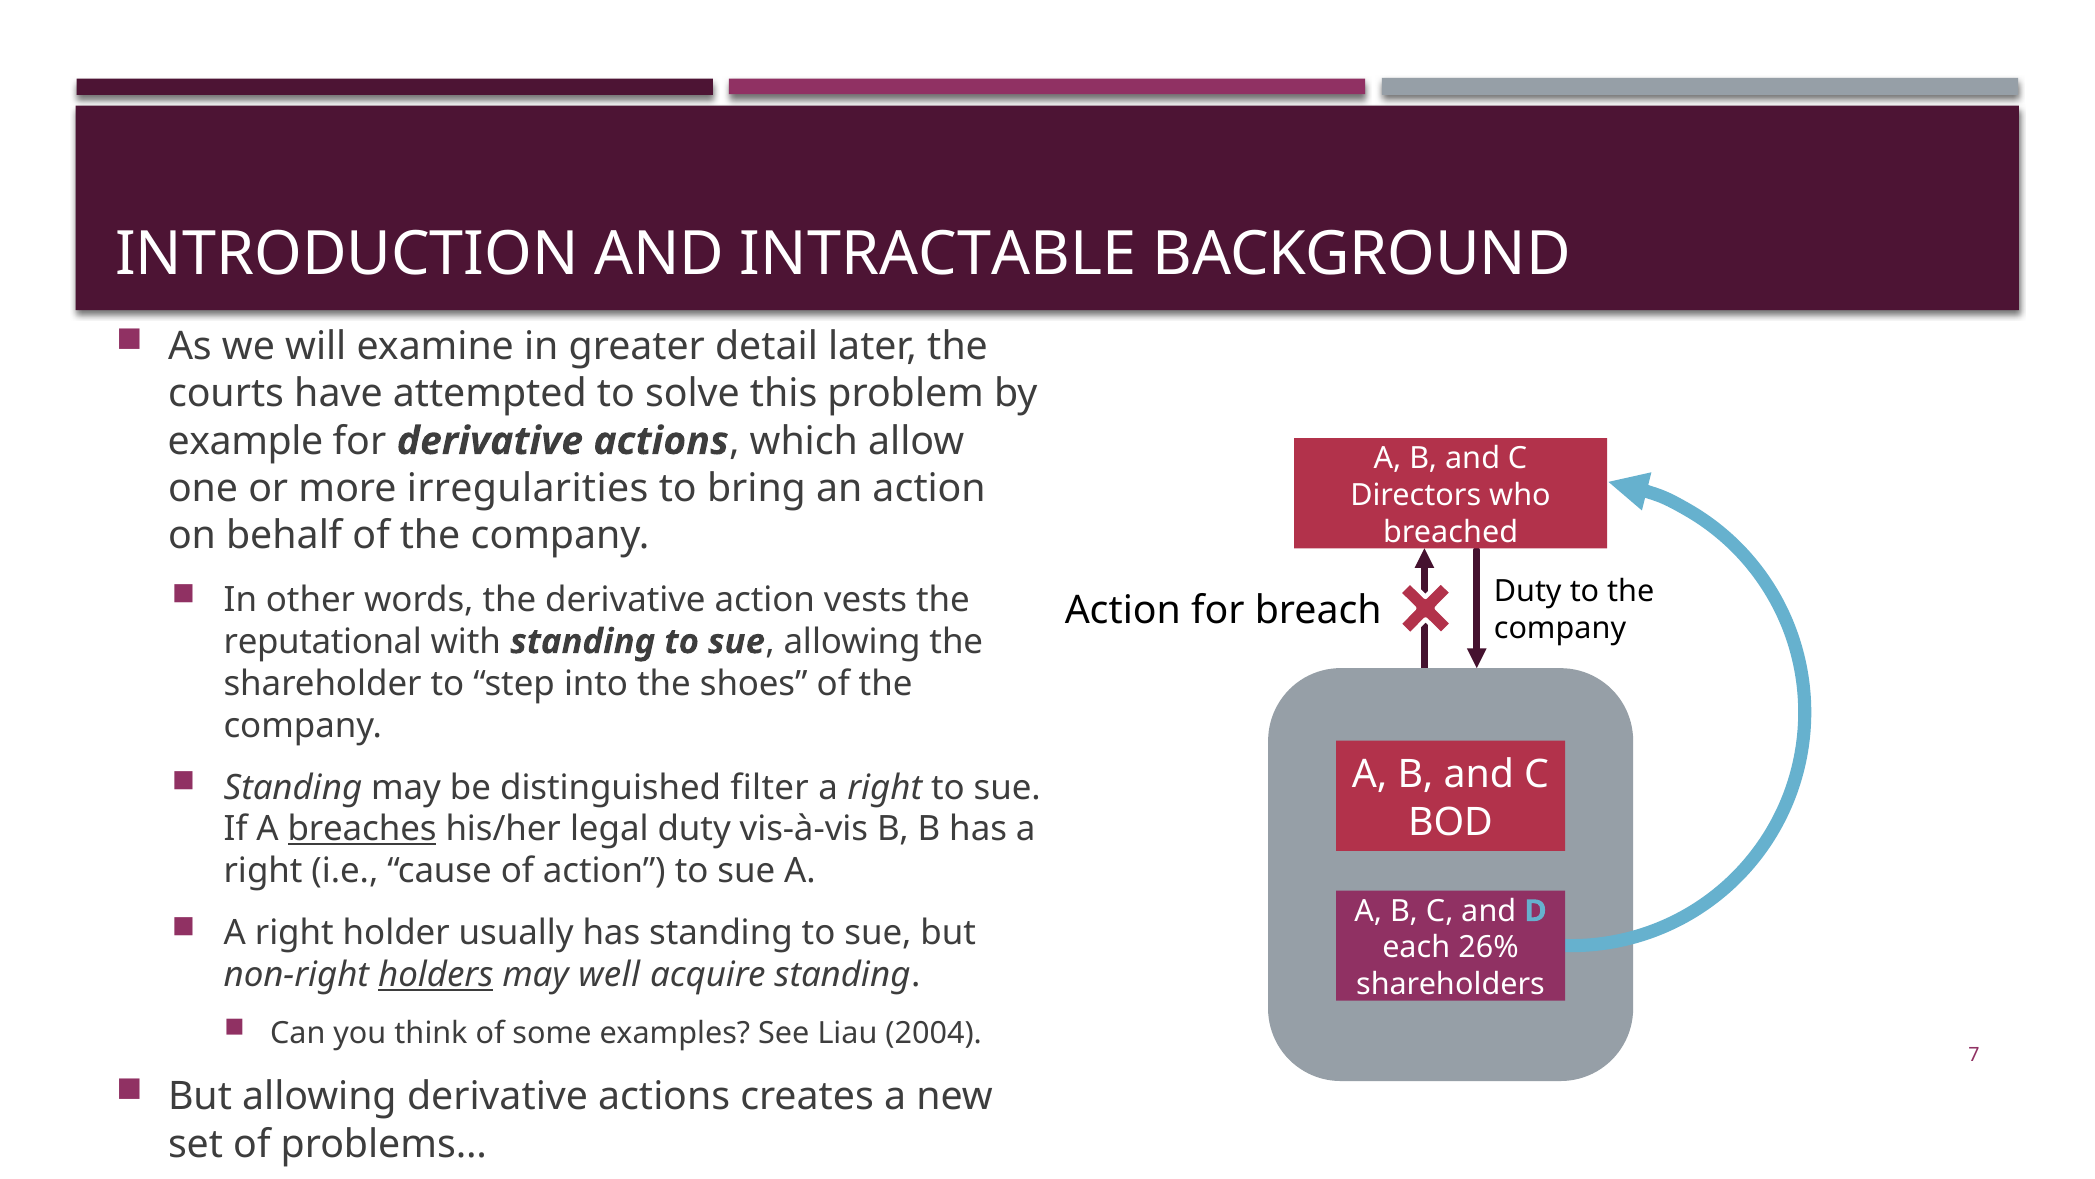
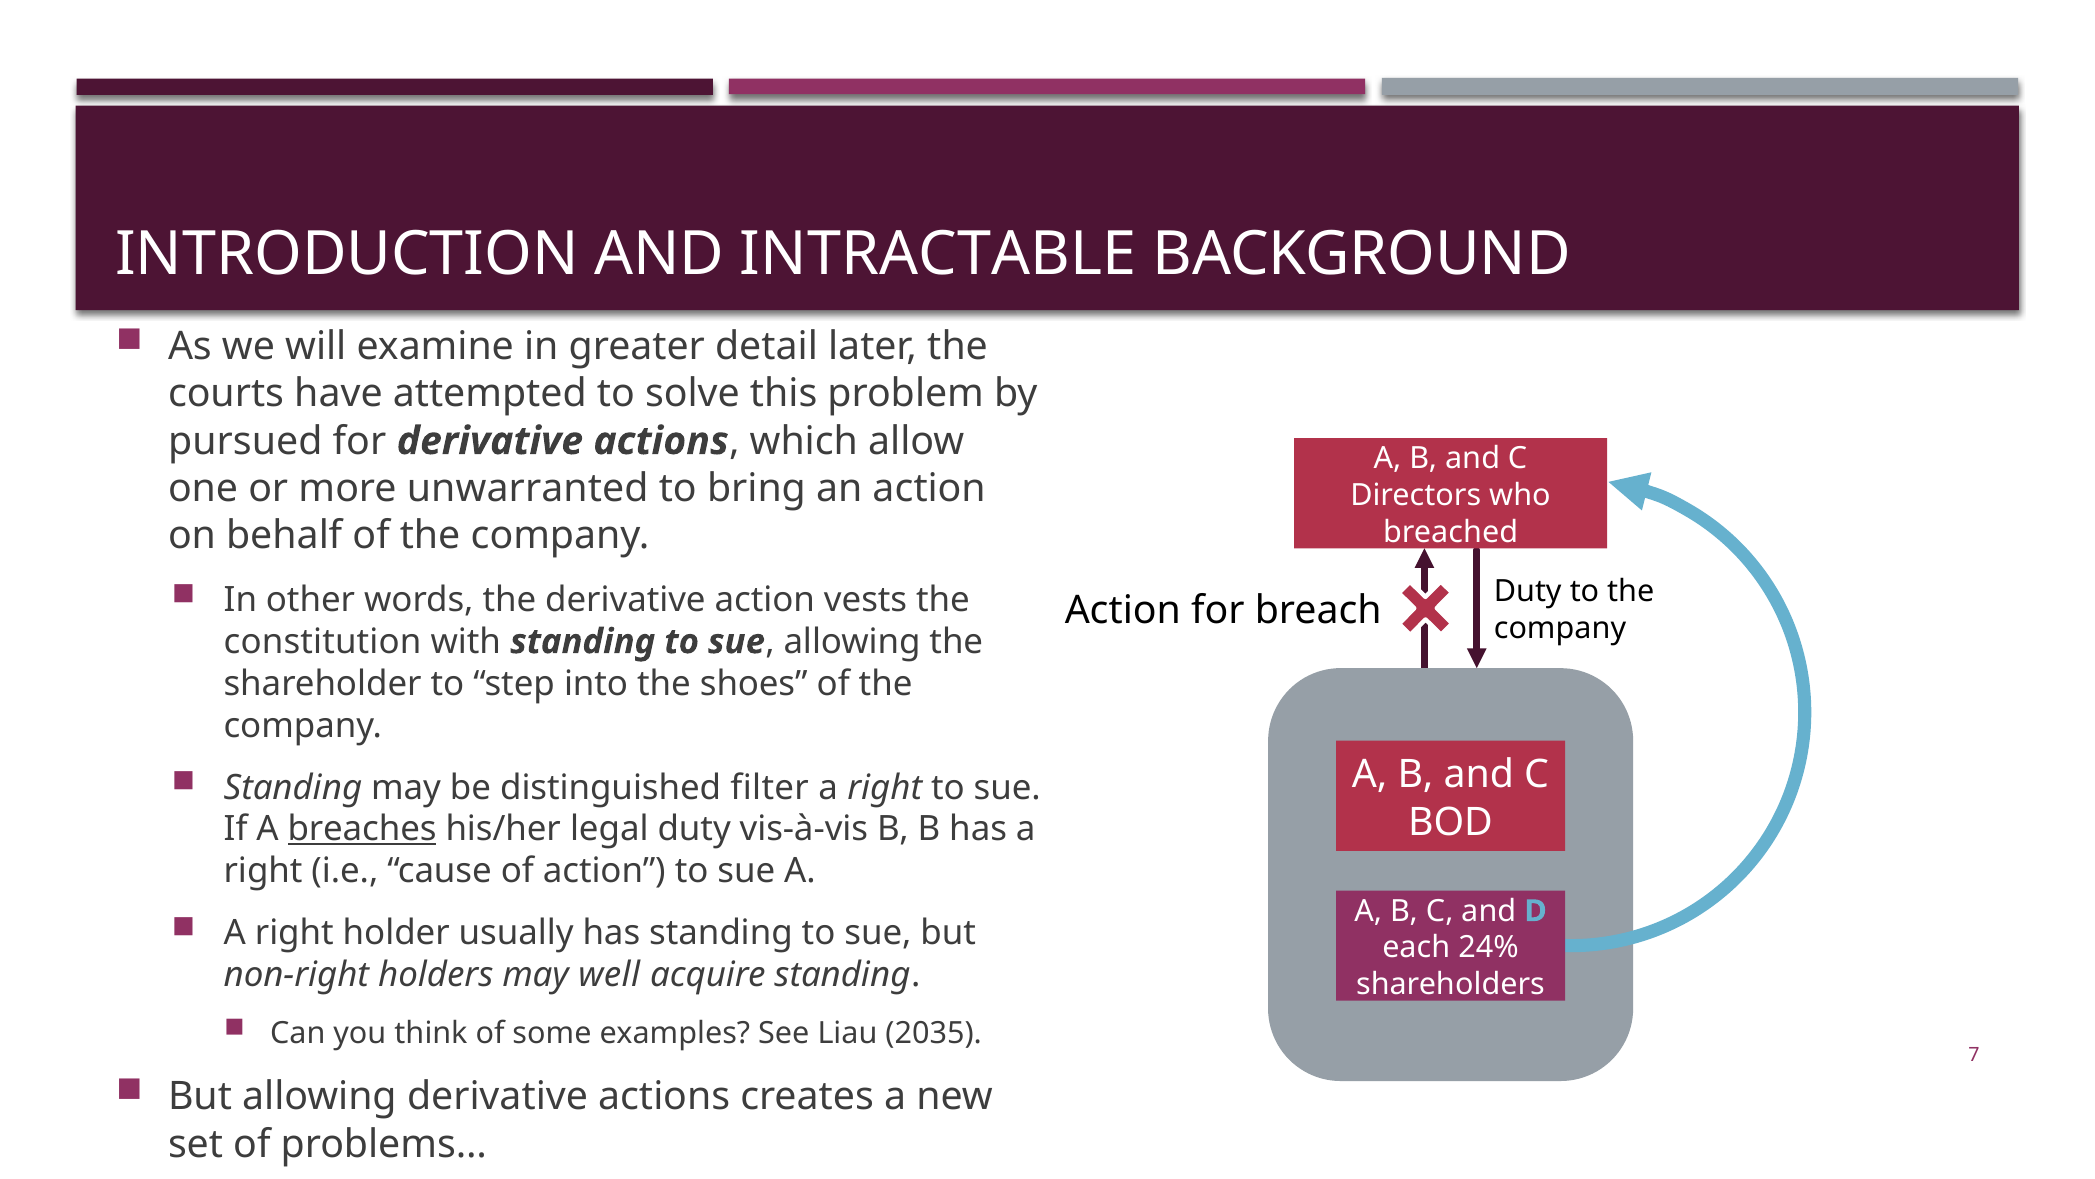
example: example -> pursued
irregularities: irregularities -> unwarranted
reputational: reputational -> constitution
26%: 26% -> 24%
holders underline: present -> none
2004: 2004 -> 2035
